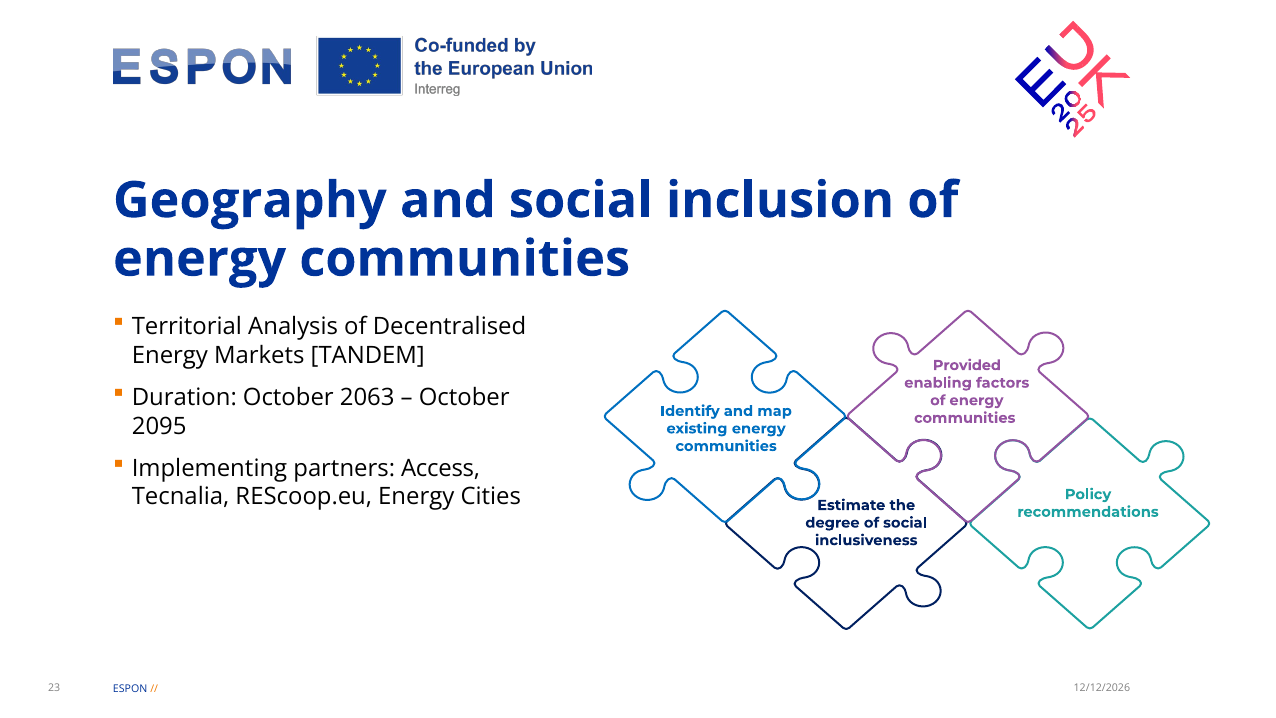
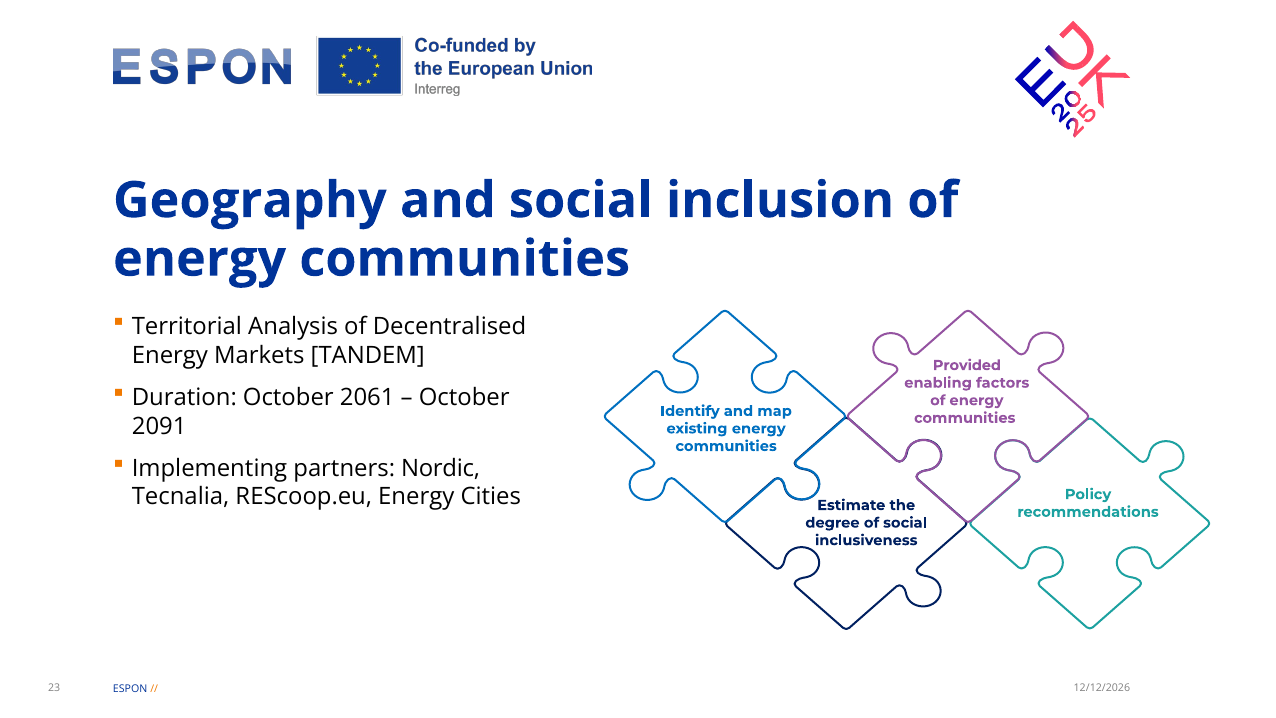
2063: 2063 -> 2061
2095: 2095 -> 2091
Access: Access -> Nordic
